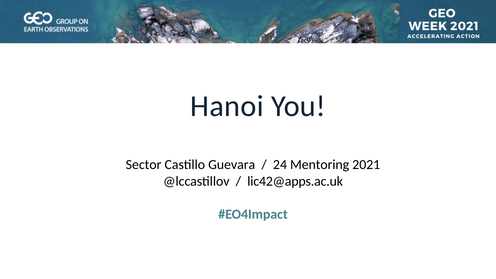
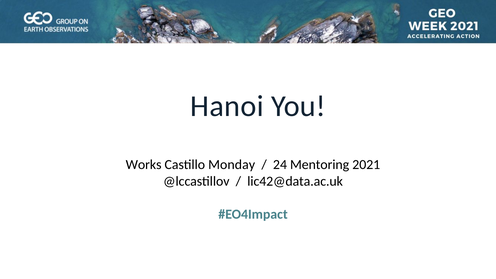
Sector: Sector -> Works
Guevara: Guevara -> Monday
lic42@apps.ac.uk: lic42@apps.ac.uk -> lic42@data.ac.uk
